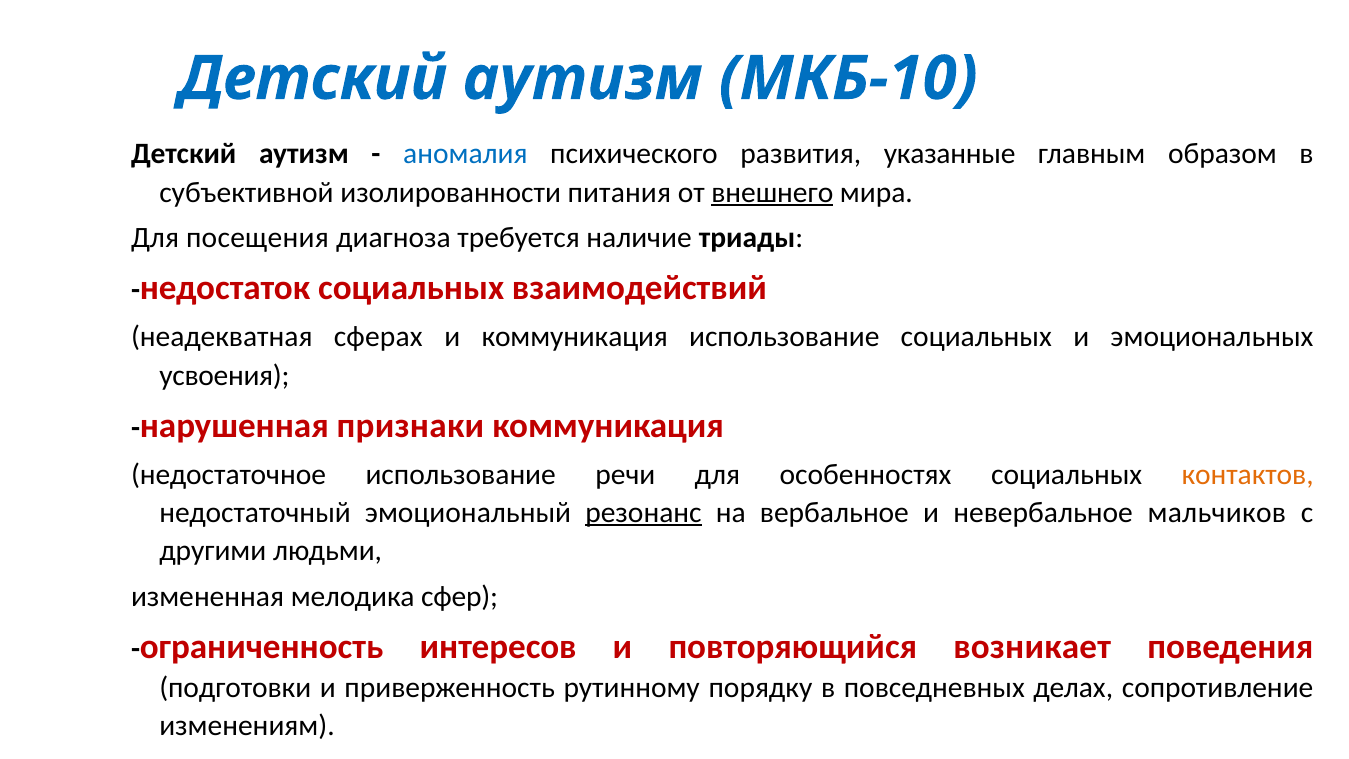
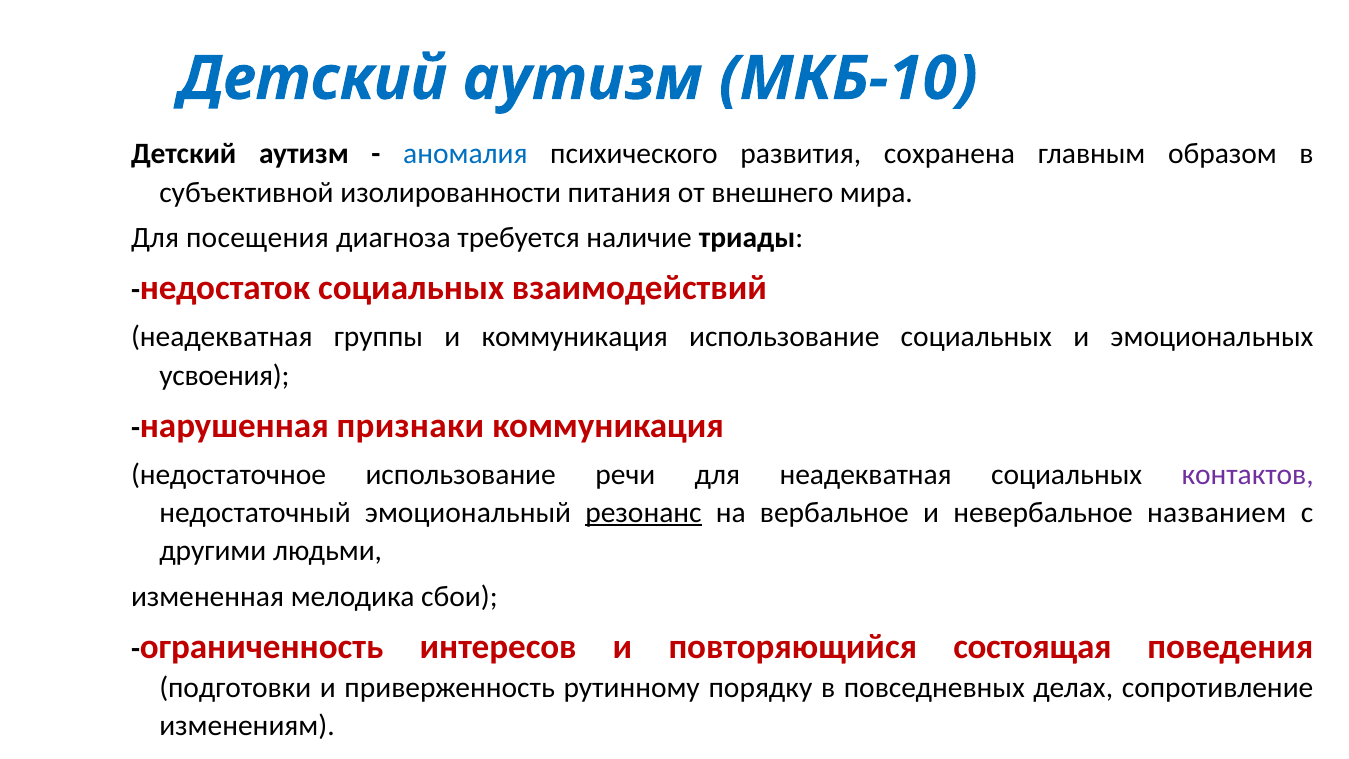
указанные: указанные -> сохранена
внешнего underline: present -> none
сферах: сферах -> группы
для особенностях: особенностях -> неадекватная
контактов colour: orange -> purple
мальчиков: мальчиков -> названием
сфер: сфер -> сбои
возникает: возникает -> состоящая
